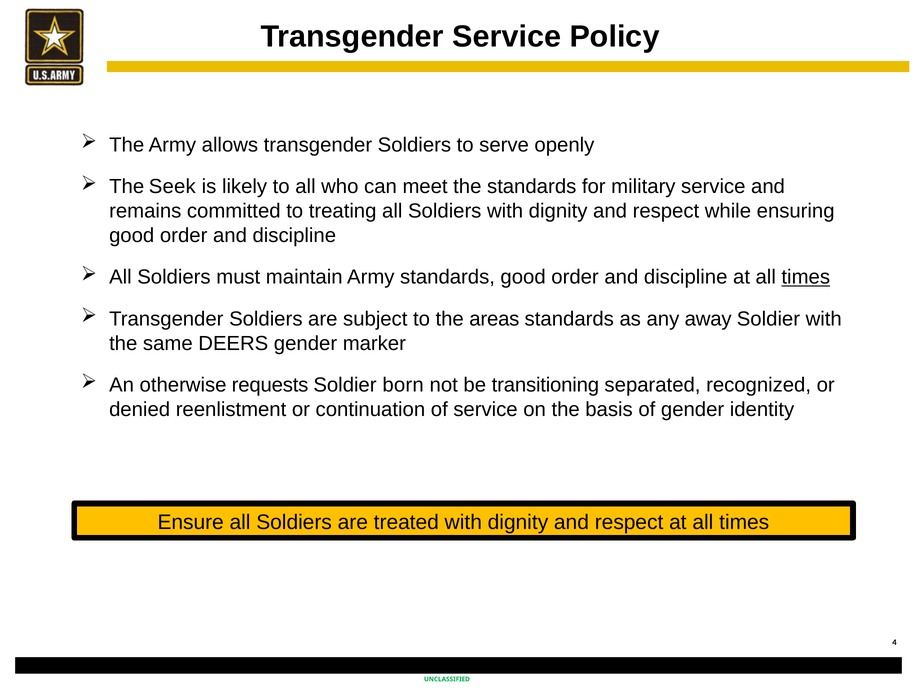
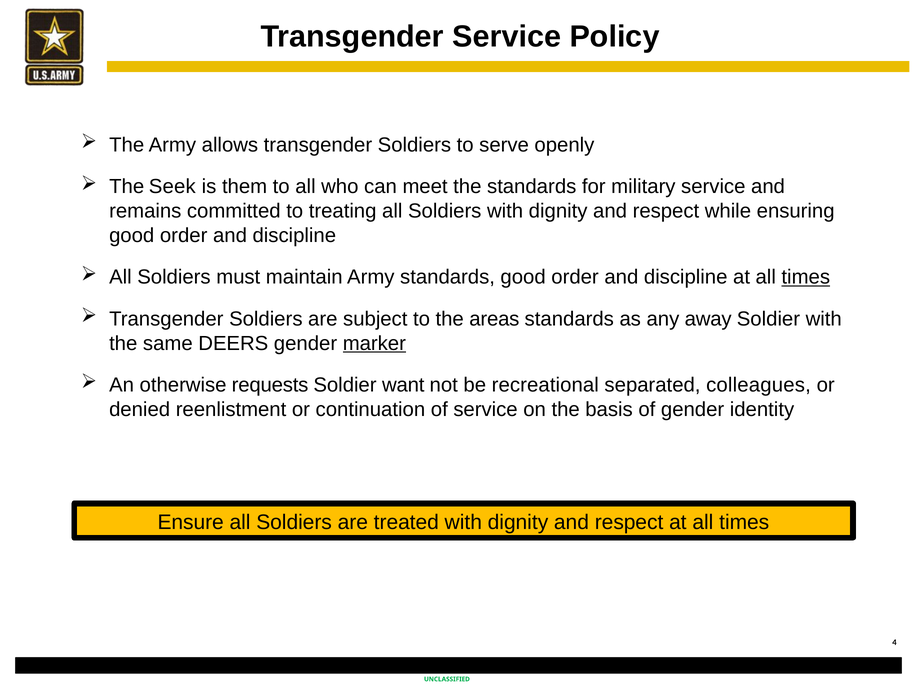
likely: likely -> them
marker underline: none -> present
born: born -> want
transitioning: transitioning -> recreational
recognized: recognized -> colleagues
